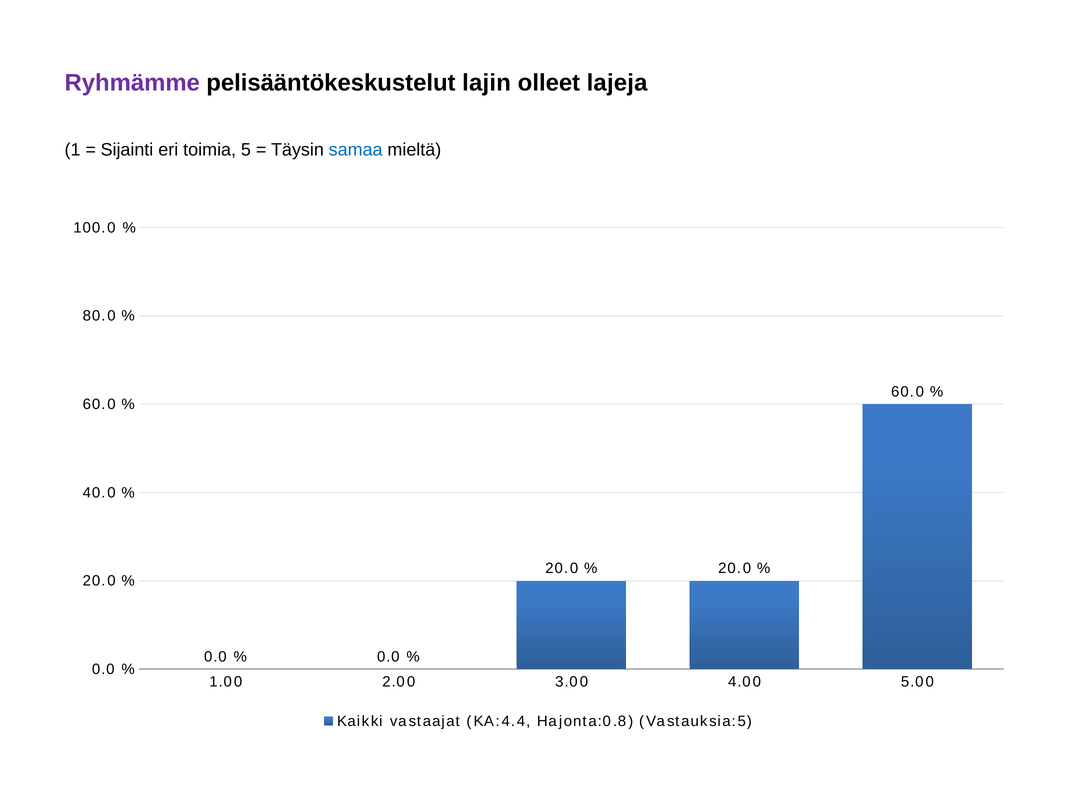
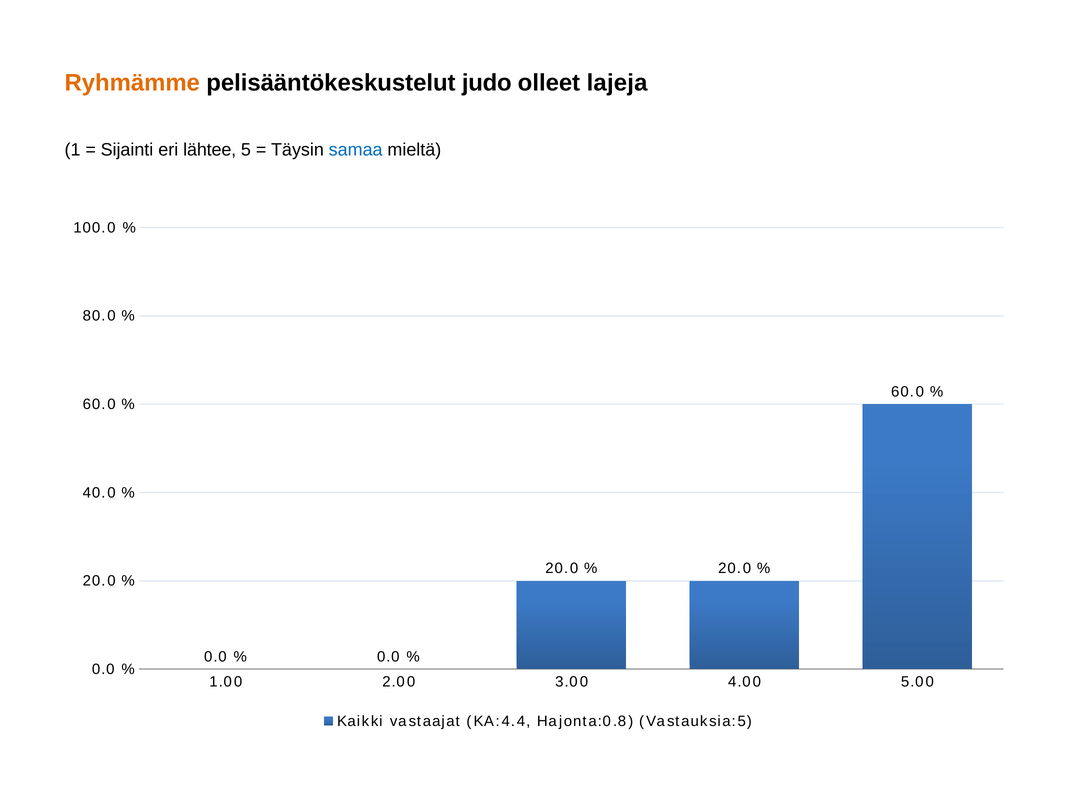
Ryhmämme colour: purple -> orange
lajin: lajin -> judo
toimia: toimia -> lähtee
